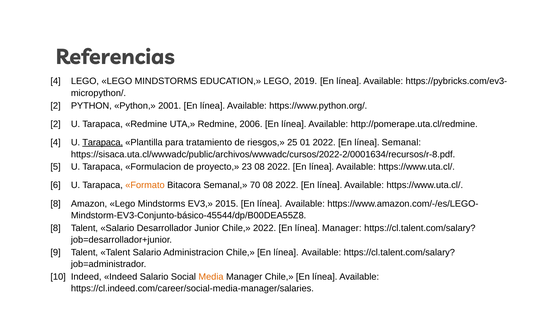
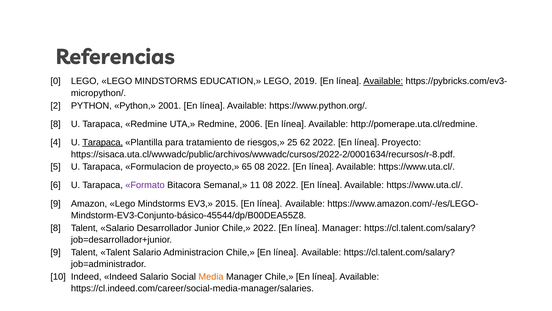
4 at (56, 81): 4 -> 0
Available at (383, 81) underline: none -> present
2 at (56, 124): 2 -> 8
01: 01 -> 62
línea Semanal: Semanal -> Proyecto
23: 23 -> 65
Formato colour: orange -> purple
70: 70 -> 11
8 at (56, 203): 8 -> 9
